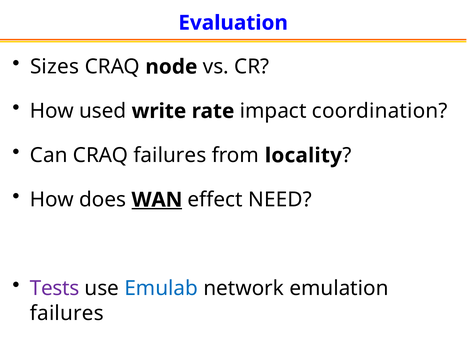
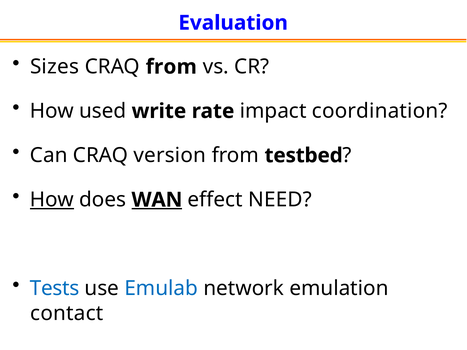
CRAQ node: node -> from
CRAQ failures: failures -> version
locality: locality -> testbed
How at (52, 200) underline: none -> present
Tests colour: purple -> blue
failures at (67, 314): failures -> contact
